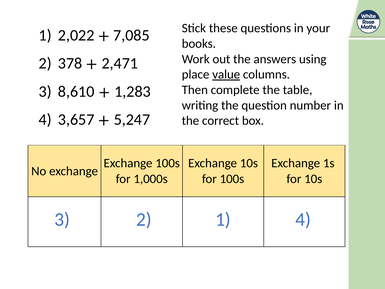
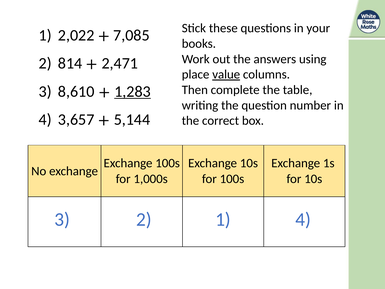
378: 378 -> 814
1,283 underline: none -> present
5,247: 5,247 -> 5,144
